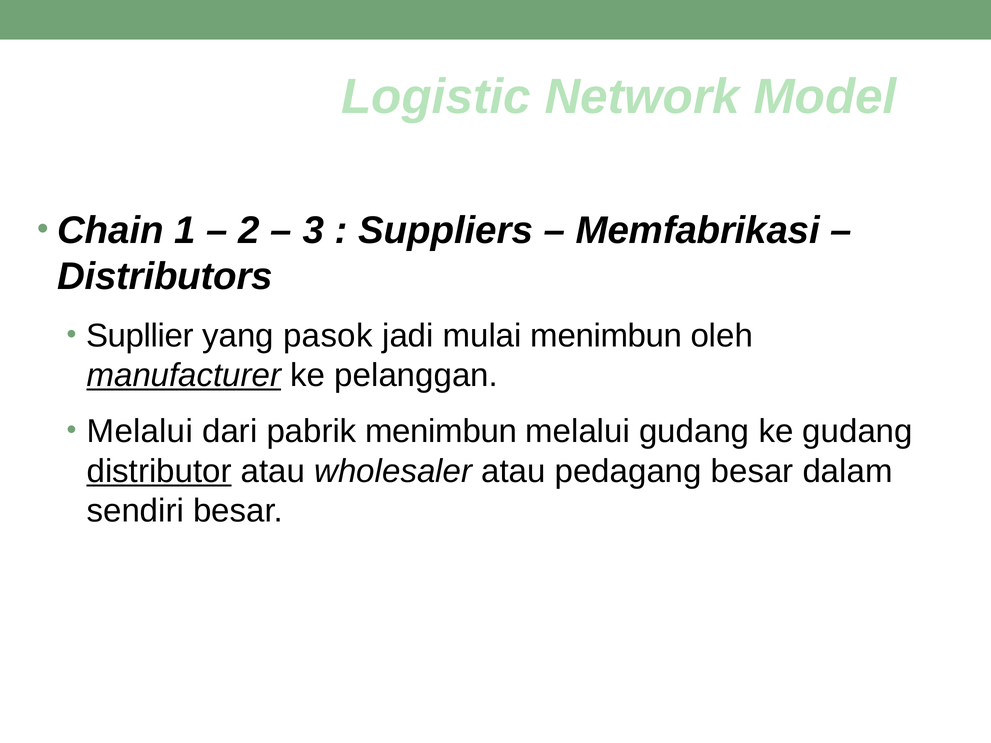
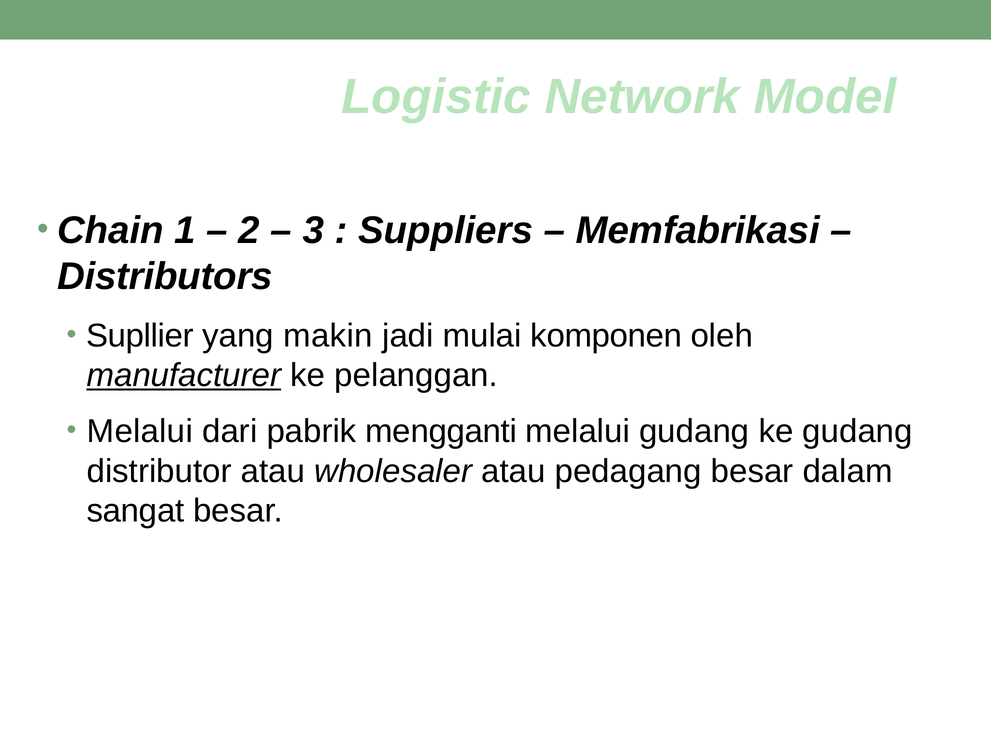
pasok: pasok -> makin
mulai menimbun: menimbun -> komponen
pabrik menimbun: menimbun -> mengganti
distributor underline: present -> none
sendiri: sendiri -> sangat
